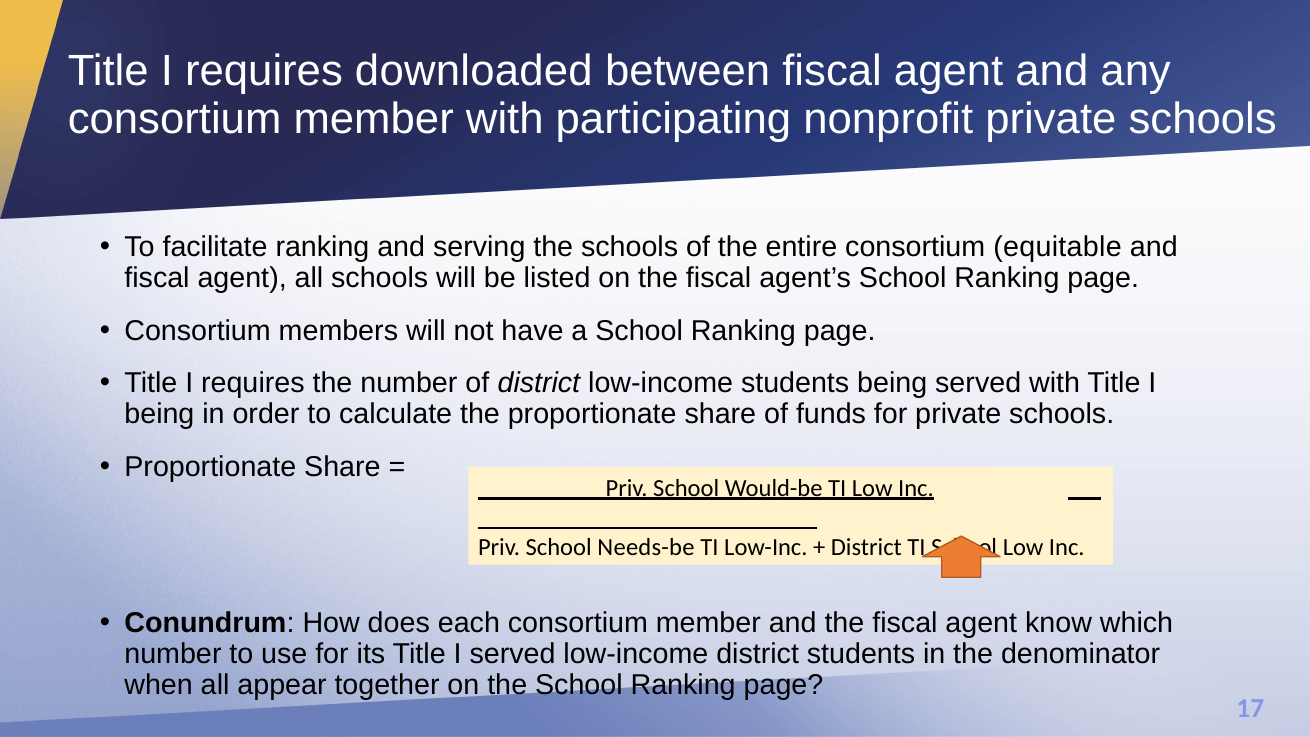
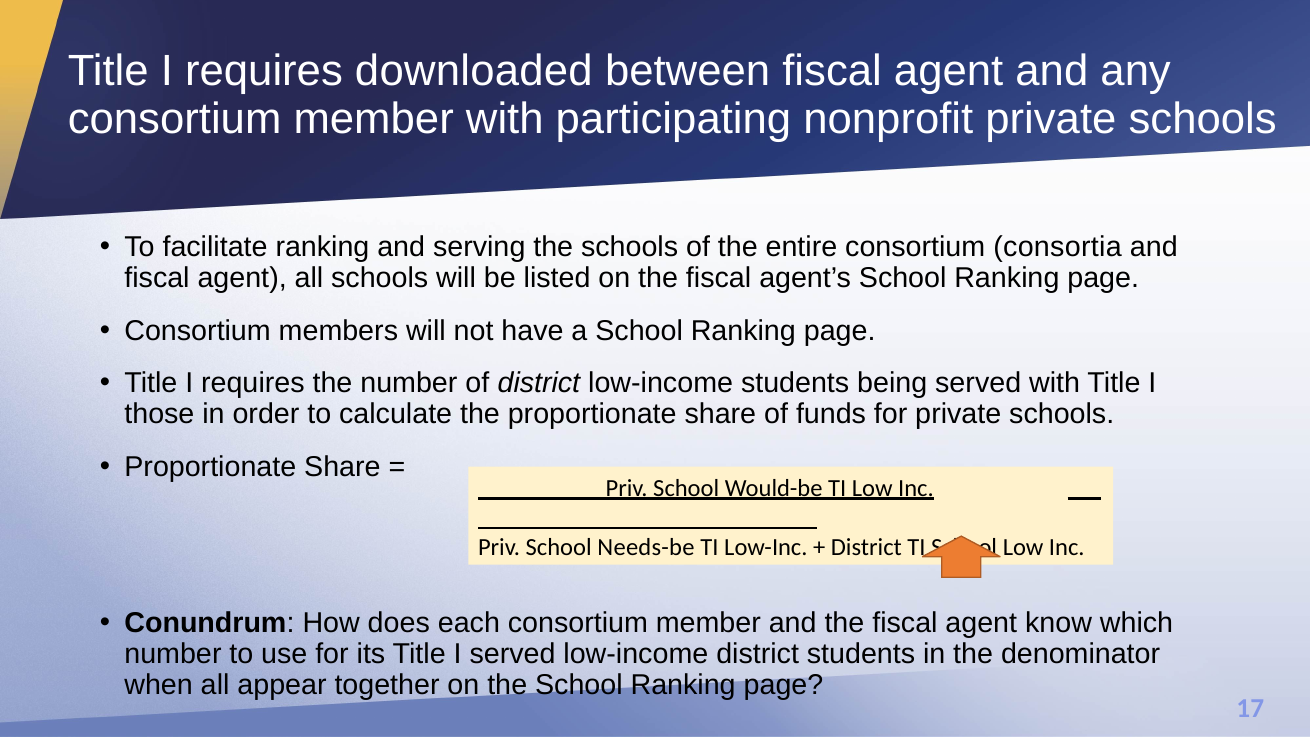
equitable: equitable -> consortia
being at (159, 414): being -> those
